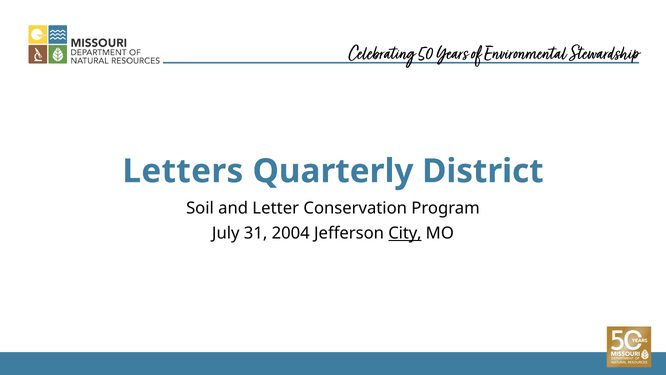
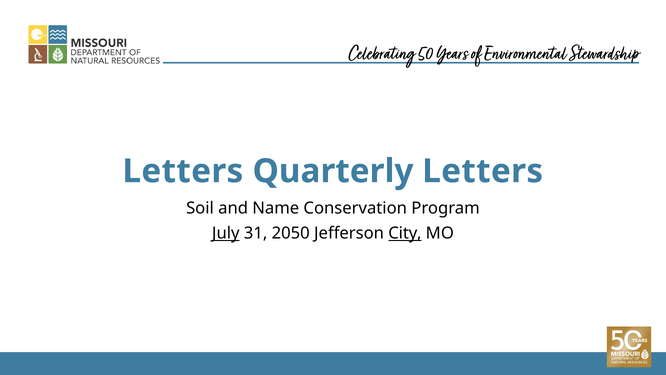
Quarterly District: District -> Letters
Letter: Letter -> Name
July underline: none -> present
2004: 2004 -> 2050
